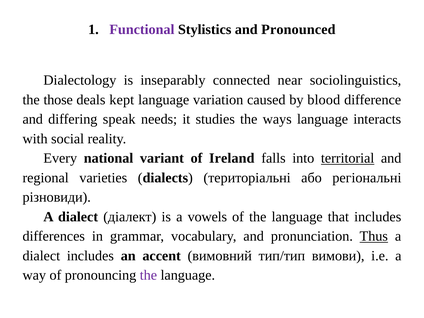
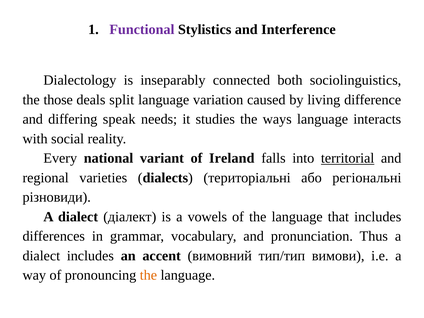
Pronounced: Pronounced -> Interference
near: near -> both
kept: kept -> split
blood: blood -> living
Thus underline: present -> none
the at (148, 275) colour: purple -> orange
